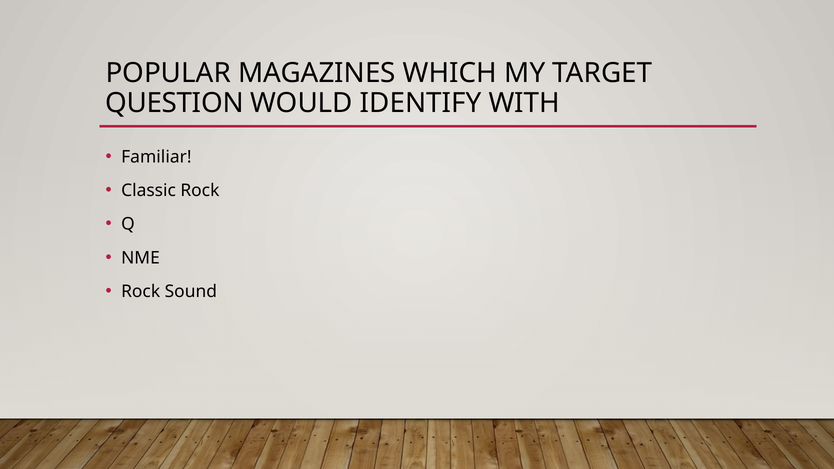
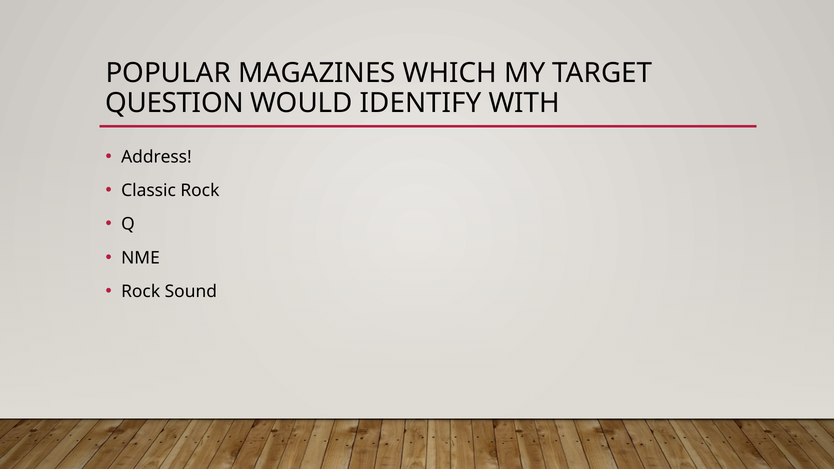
Familiar: Familiar -> Address
